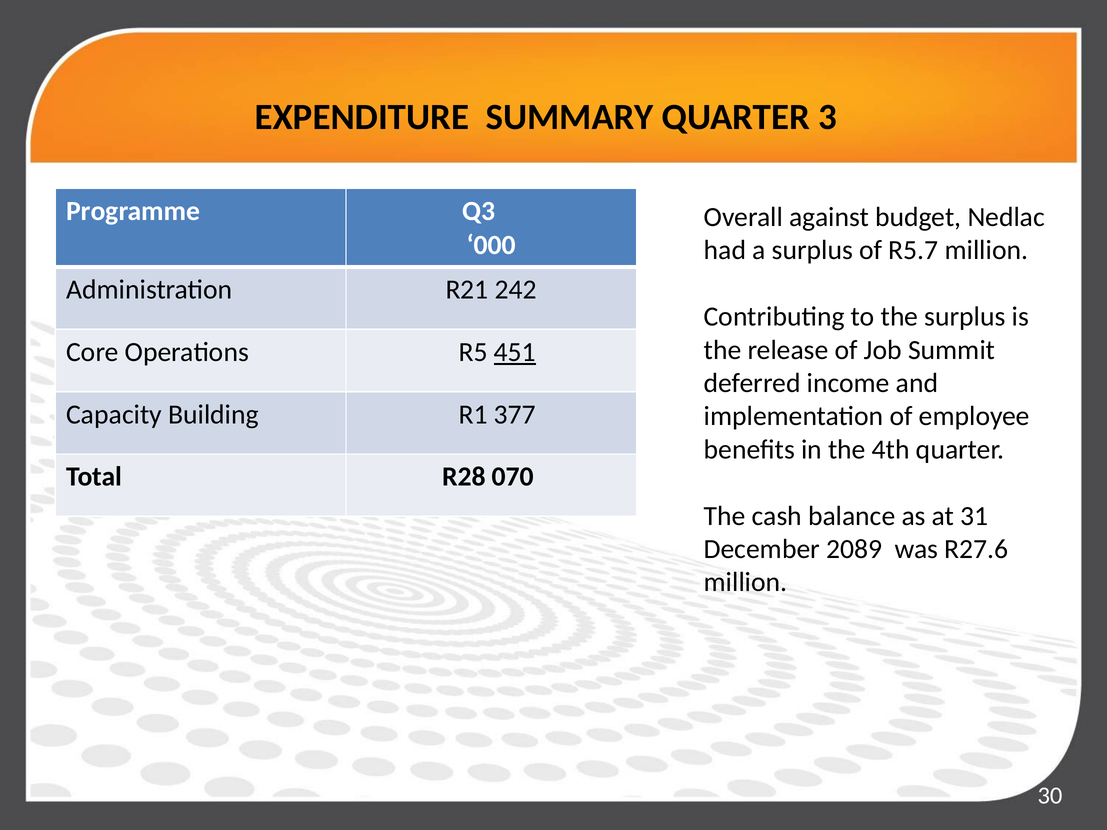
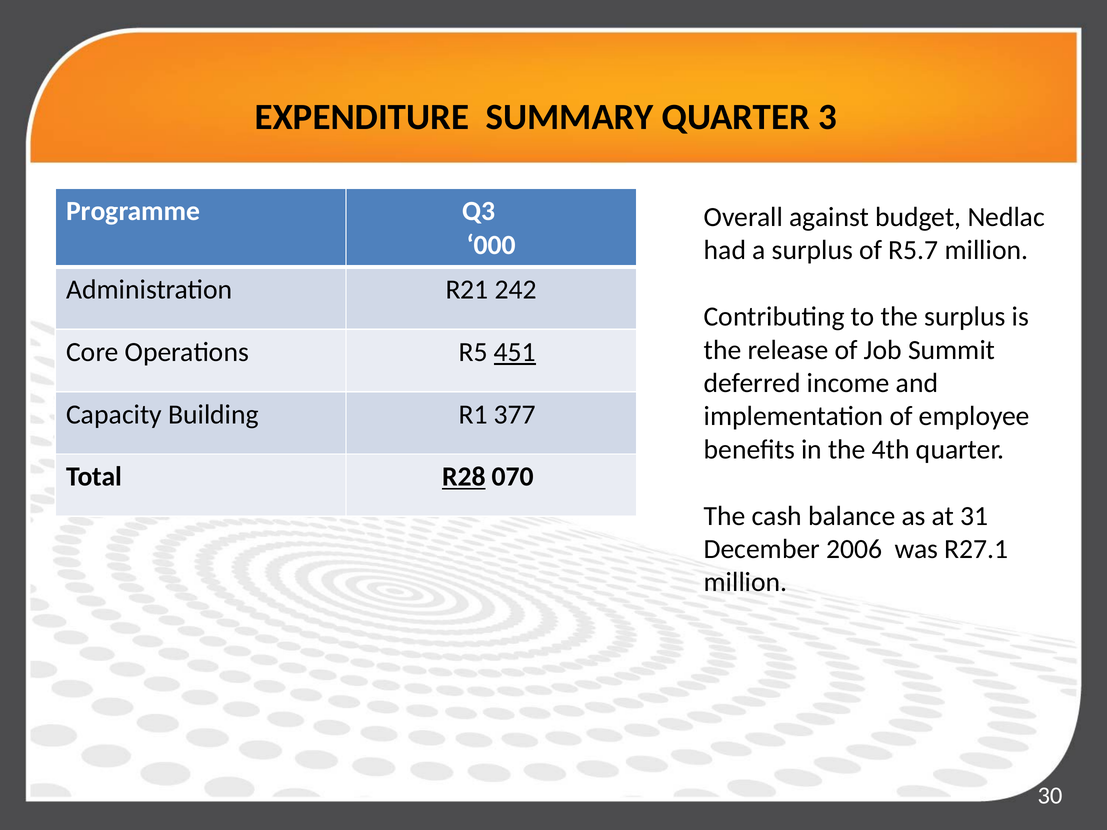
R28 underline: none -> present
2089: 2089 -> 2006
R27.6: R27.6 -> R27.1
